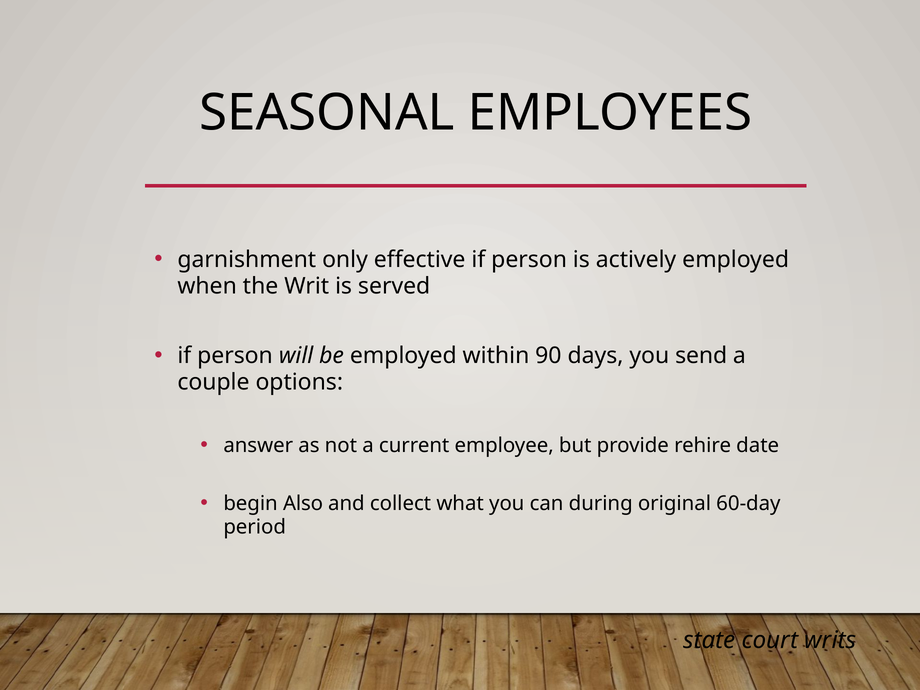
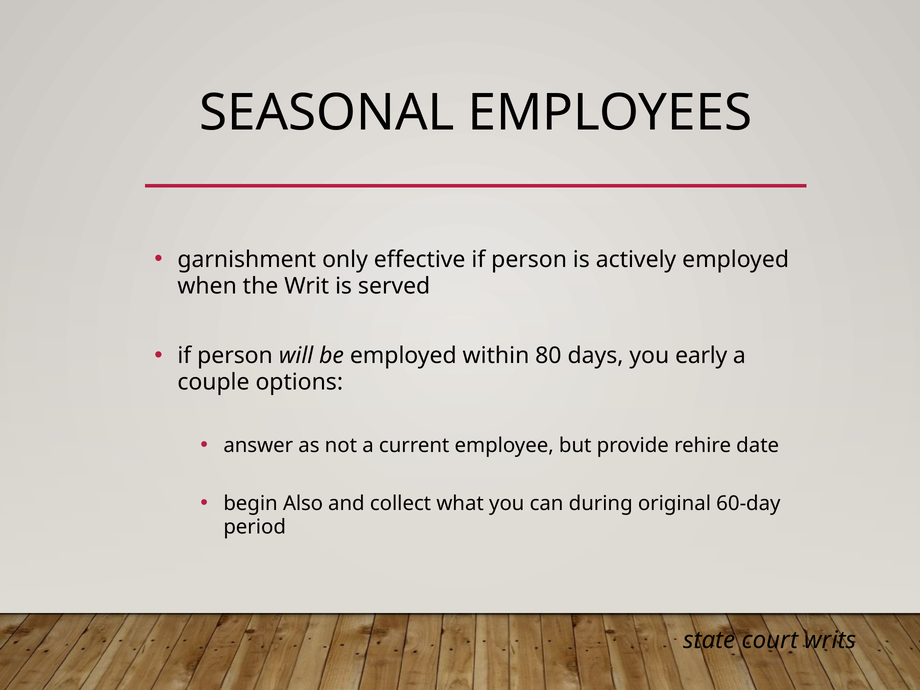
90: 90 -> 80
send: send -> early
